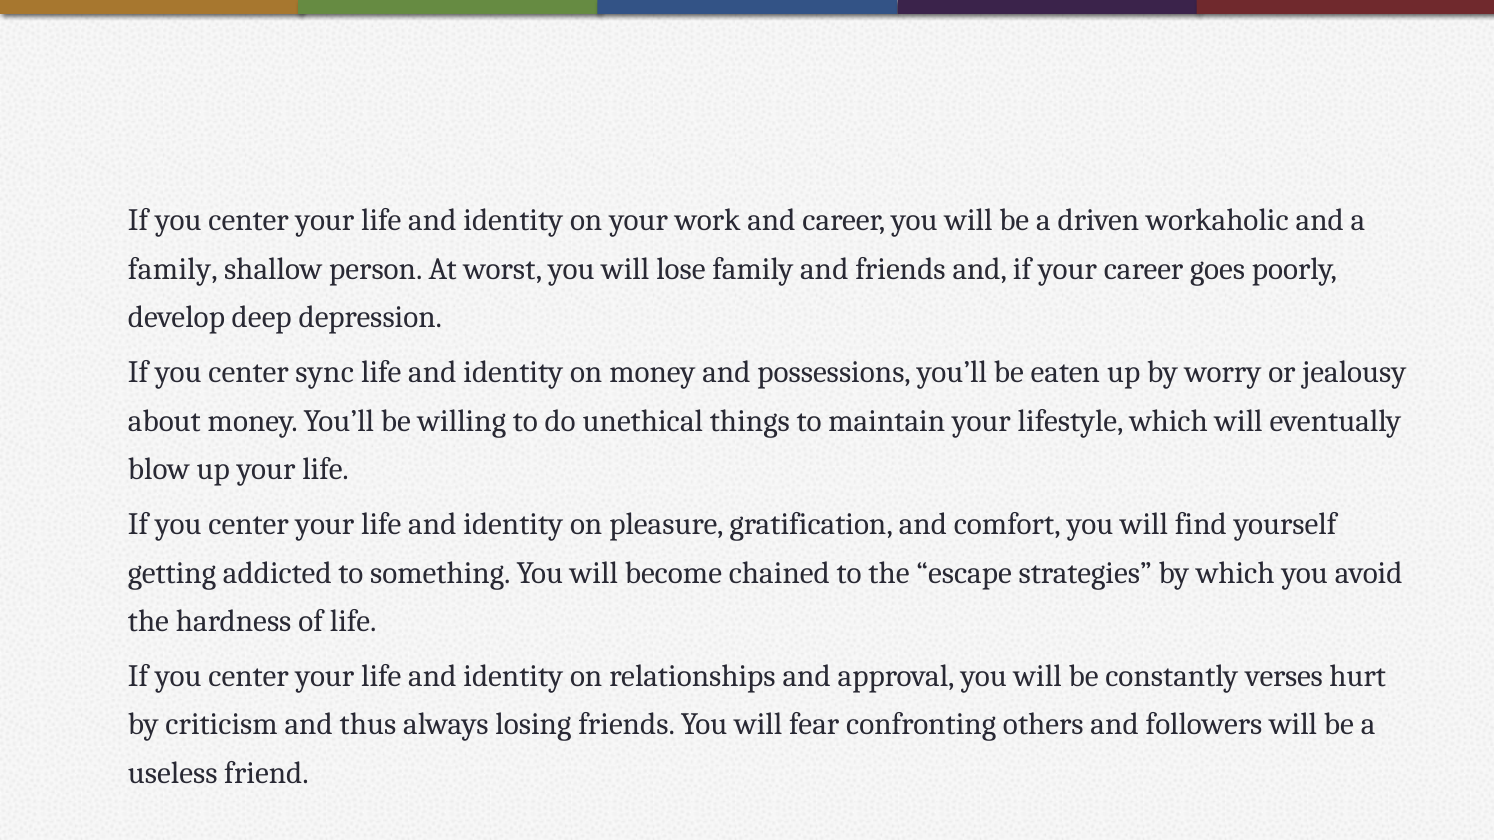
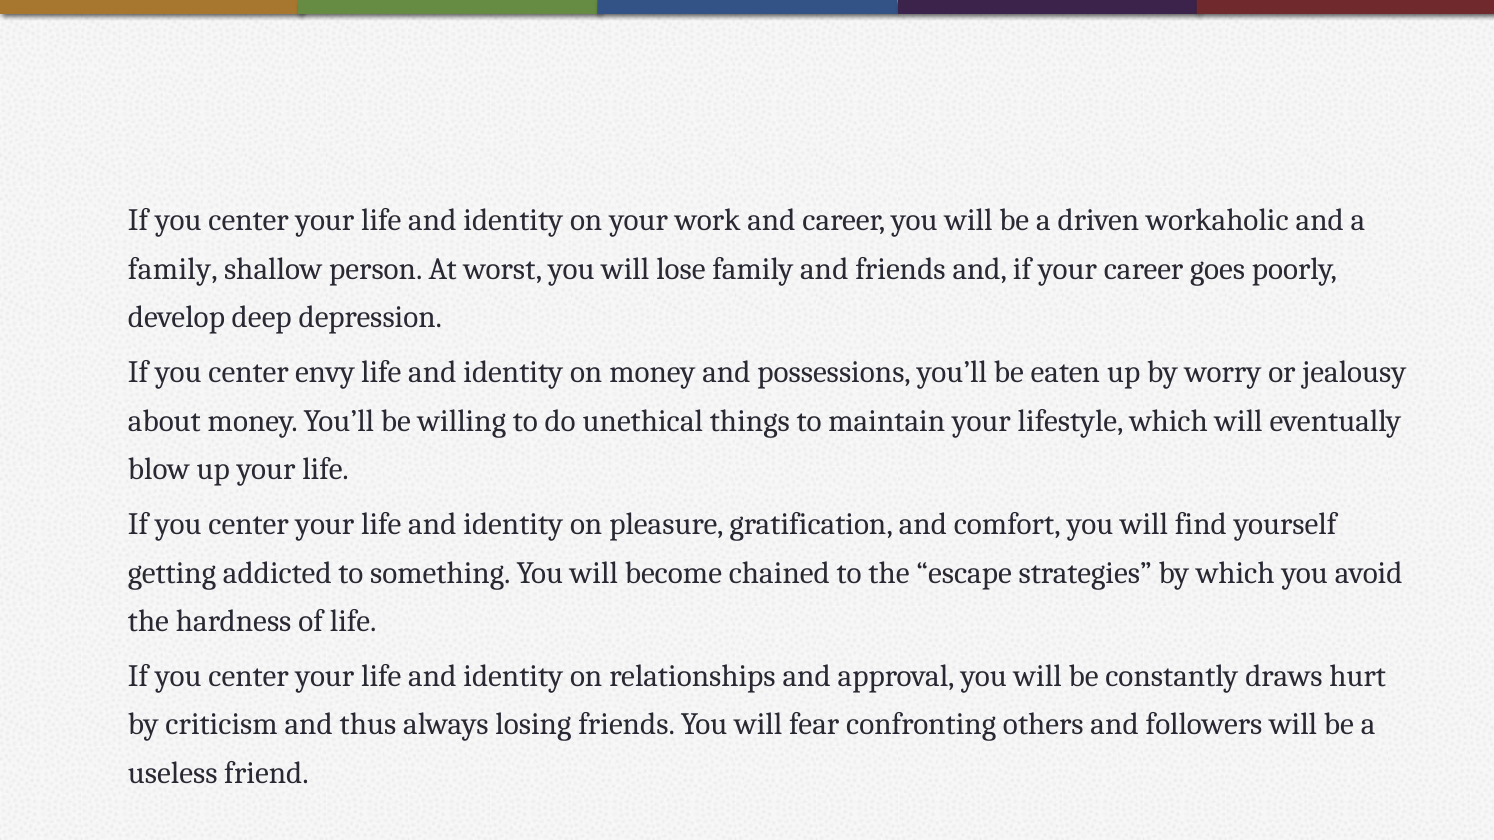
sync: sync -> envy
verses: verses -> draws
